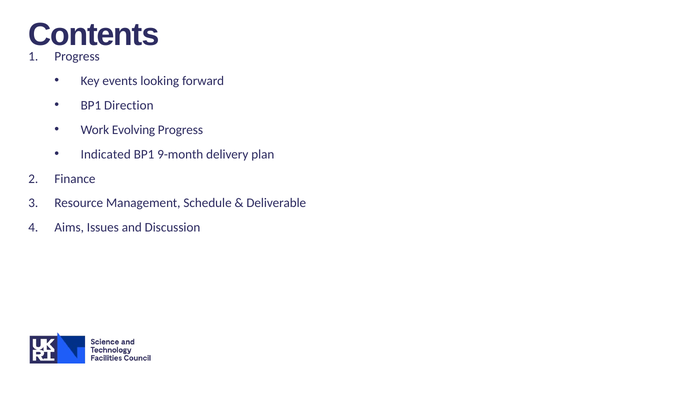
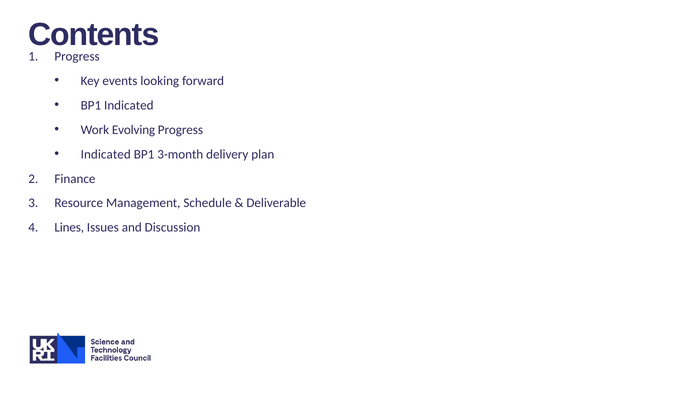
BP1 Direction: Direction -> Indicated
9-month: 9-month -> 3-month
Aims: Aims -> Lines
